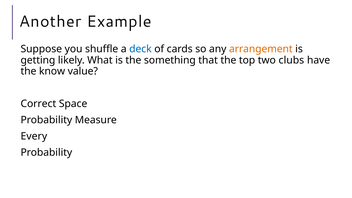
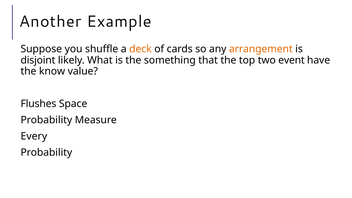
deck colour: blue -> orange
getting: getting -> disjoint
clubs: clubs -> event
Correct: Correct -> Flushes
